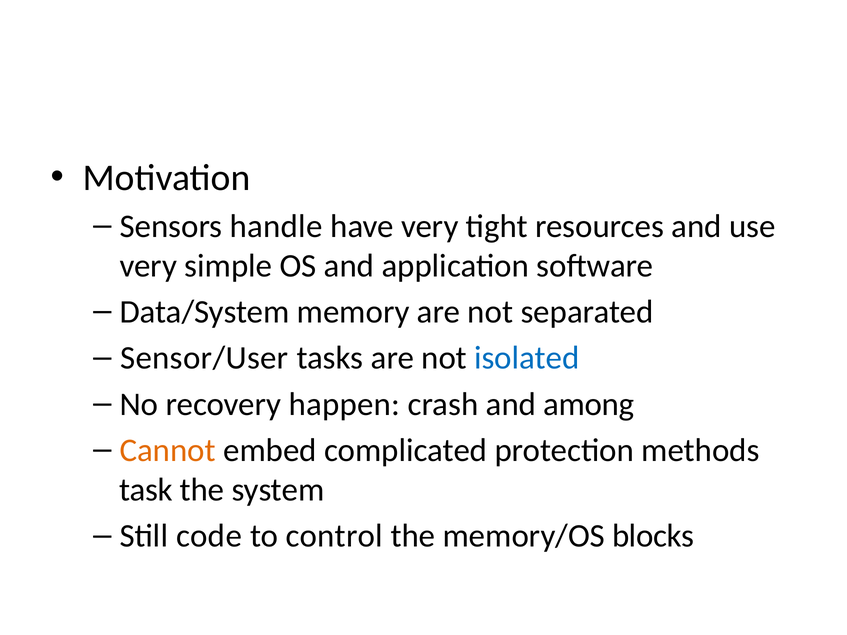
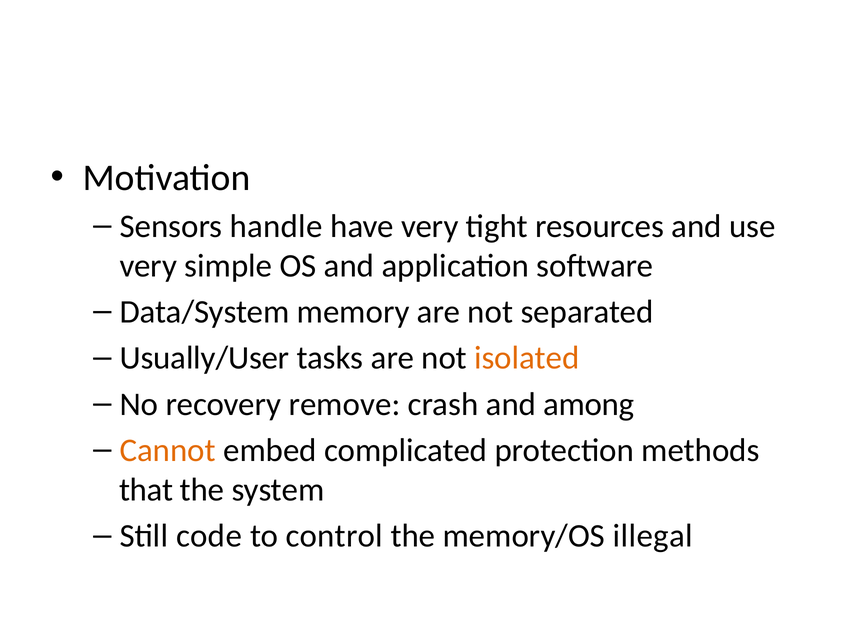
Sensor/User: Sensor/User -> Usually/User
isolated colour: blue -> orange
happen: happen -> remove
task: task -> that
blocks: blocks -> illegal
